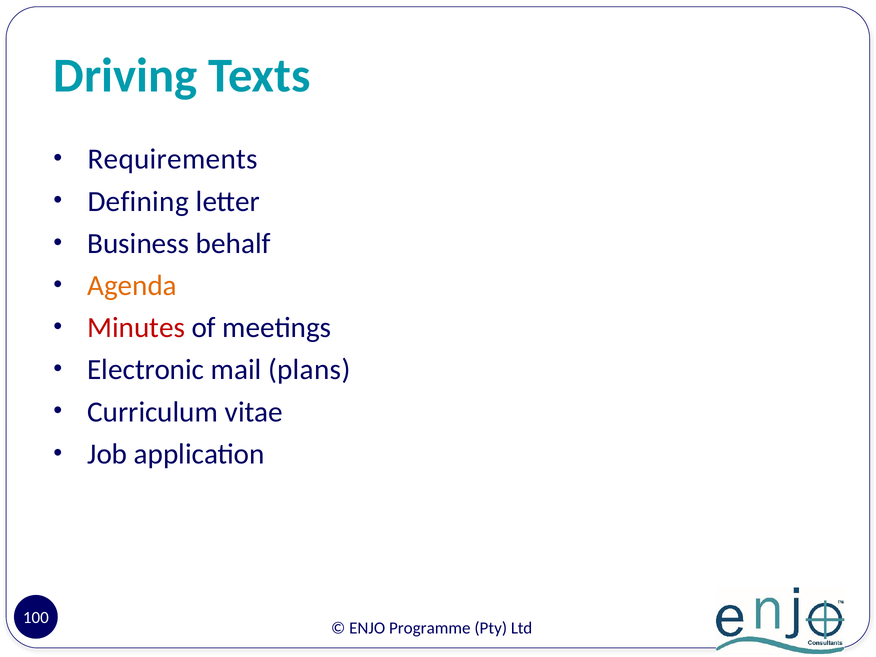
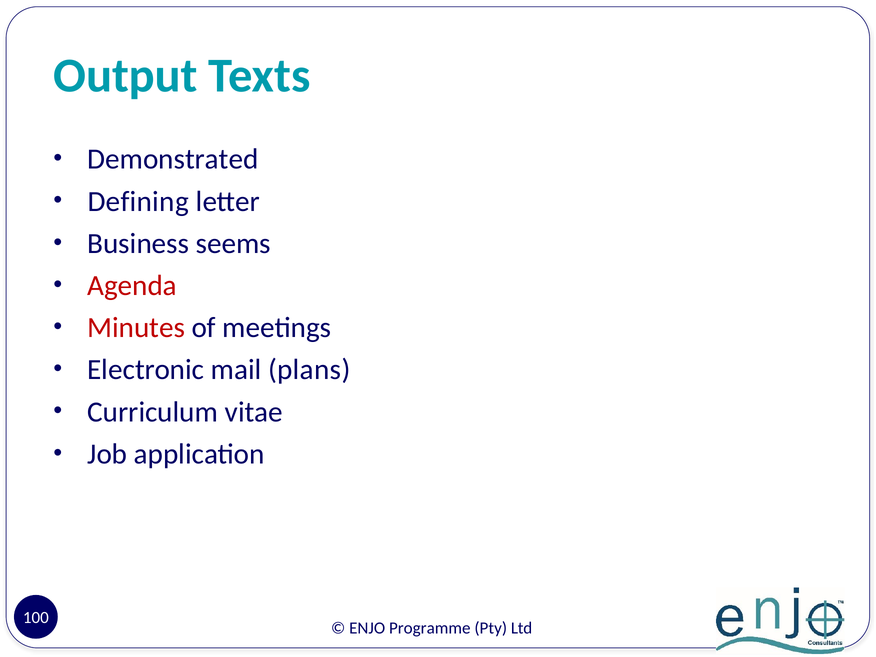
Driving: Driving -> Output
Requirements: Requirements -> Demonstrated
behalf: behalf -> seems
Agenda colour: orange -> red
